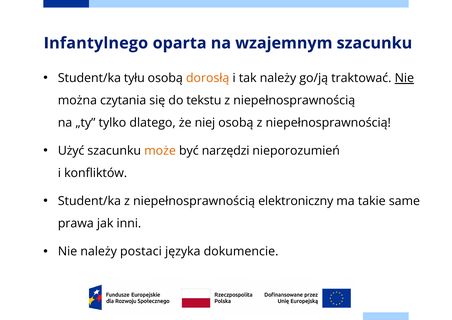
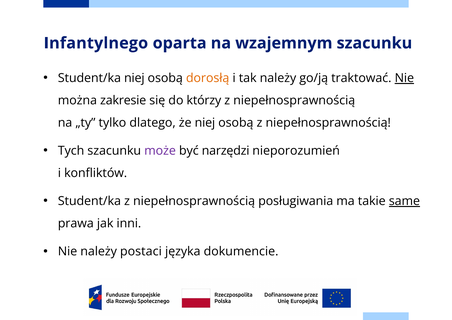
Student/ka tyłu: tyłu -> niej
czytania: czytania -> zakresie
tekstu: tekstu -> którzy
Użyć: Użyć -> Tych
może colour: orange -> purple
elektroniczny: elektroniczny -> posługiwania
same underline: none -> present
